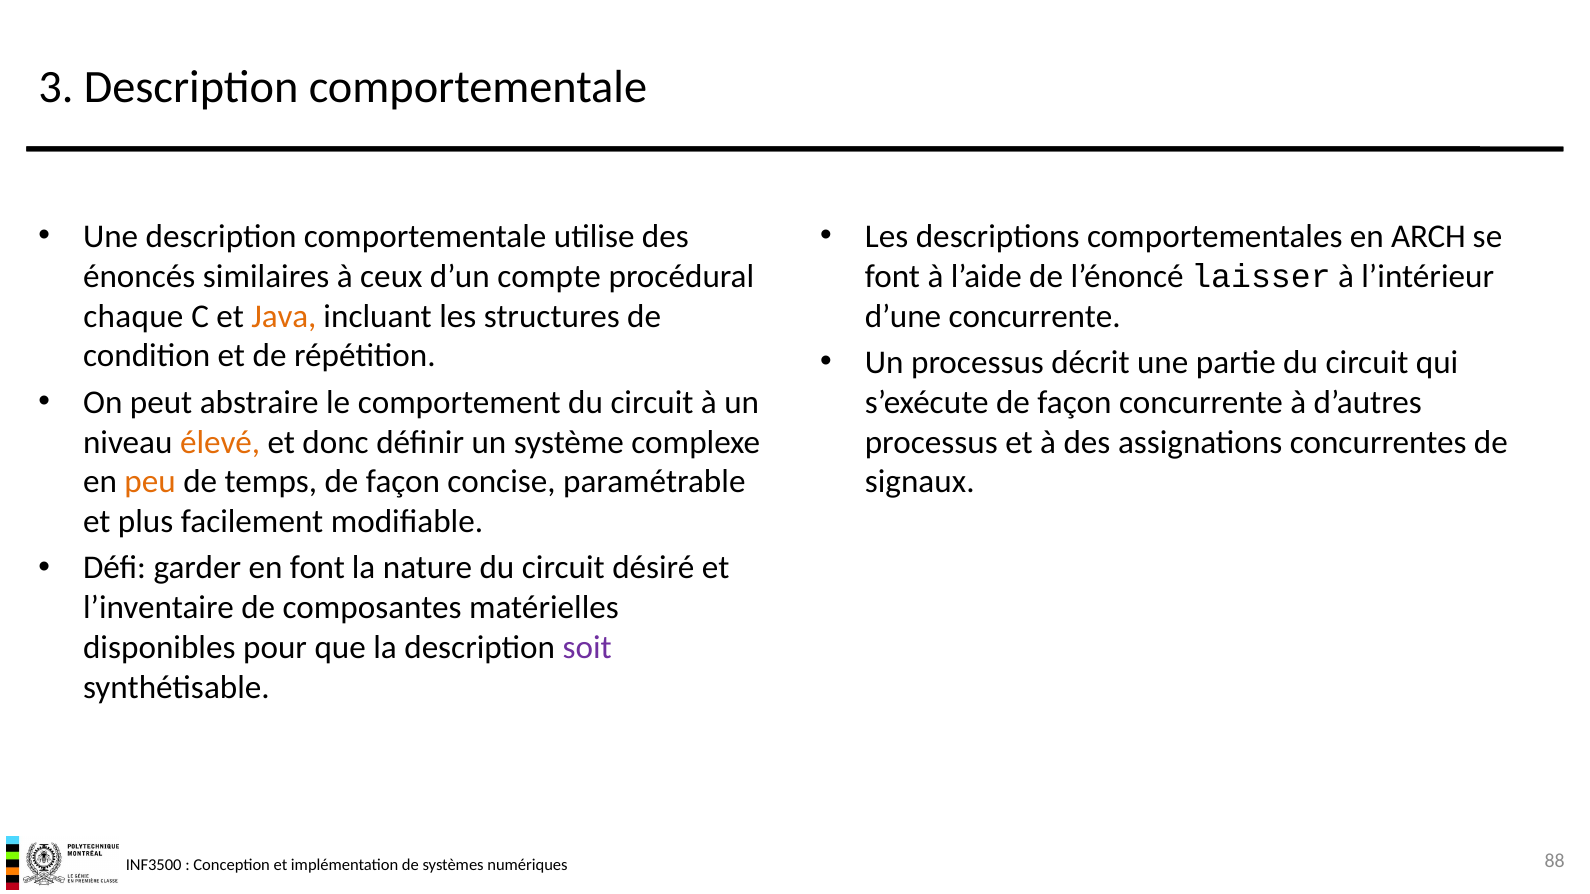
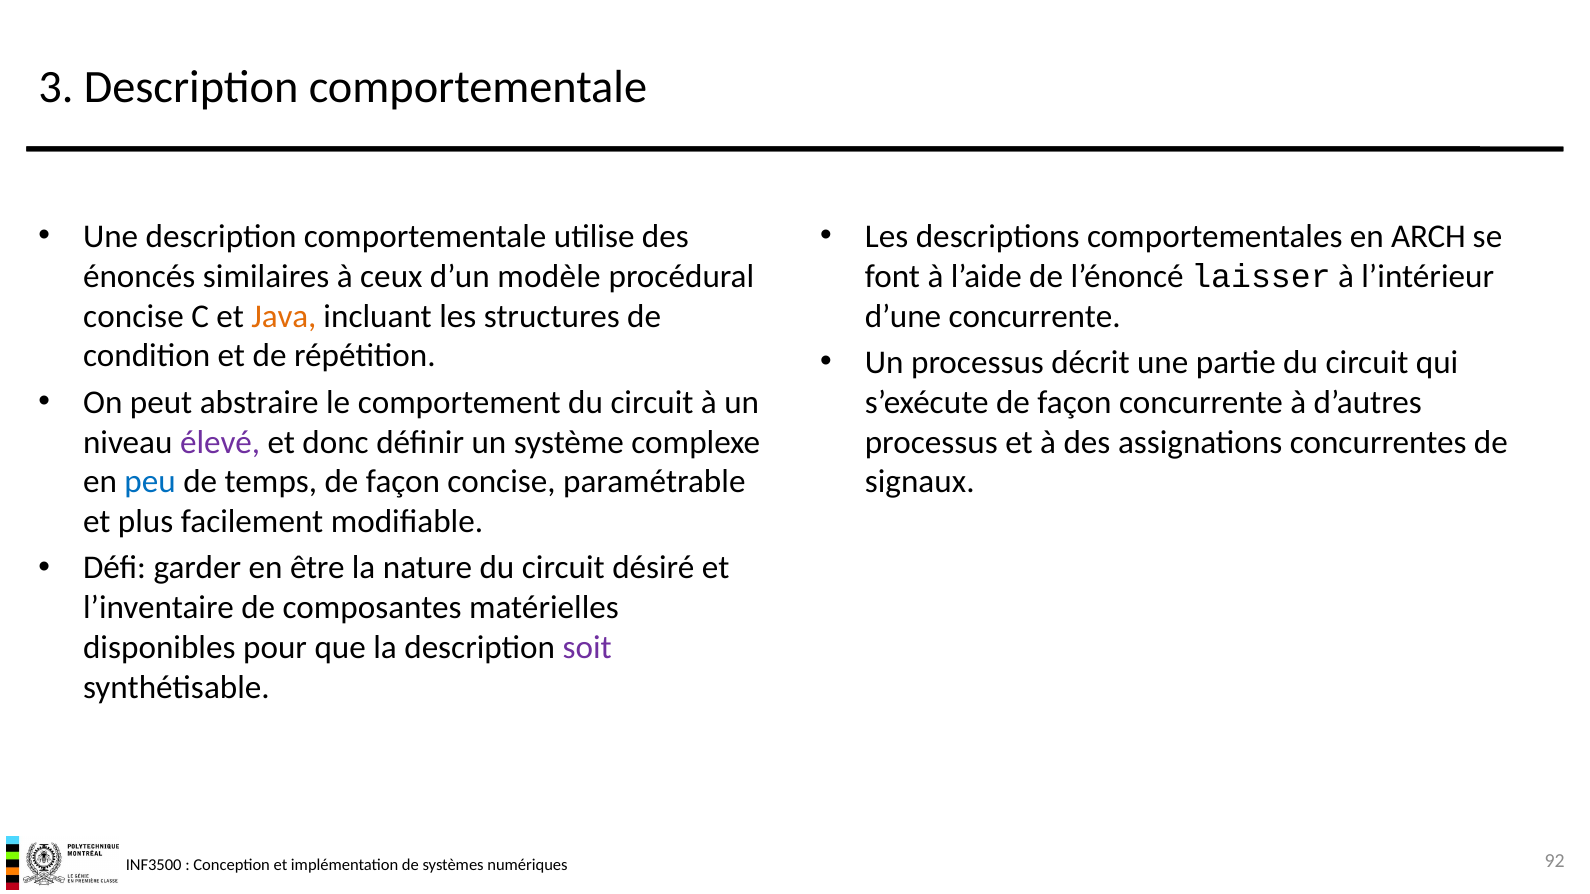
compte: compte -> modèle
chaque at (133, 316): chaque -> concise
élevé colour: orange -> purple
peu colour: orange -> blue
en font: font -> être
88: 88 -> 92
